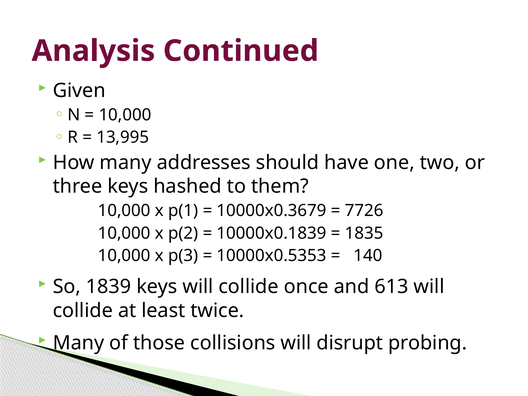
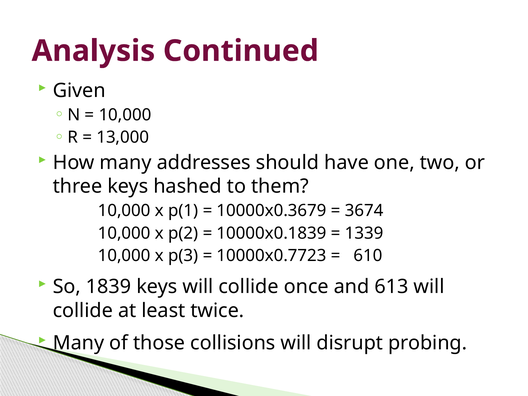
13,995: 13,995 -> 13,000
7726: 7726 -> 3674
1835: 1835 -> 1339
10000x0.5353: 10000x0.5353 -> 10000x0.7723
140: 140 -> 610
